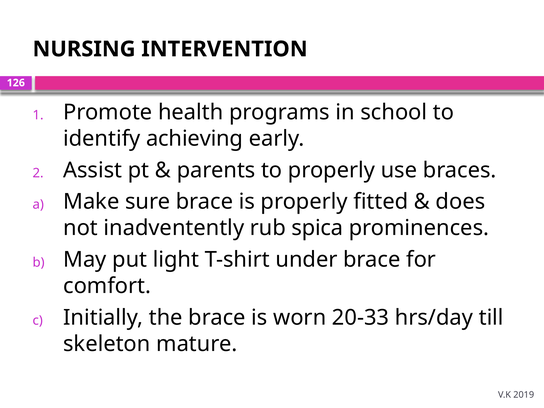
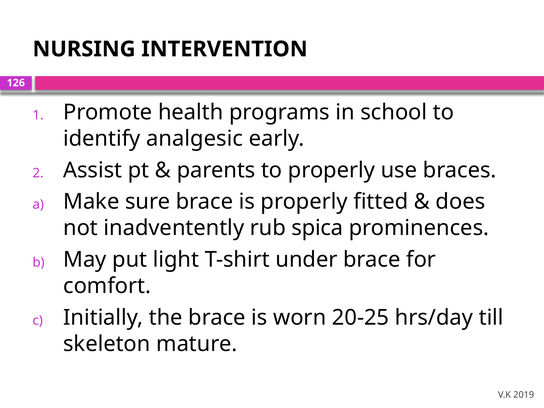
achieving: achieving -> analgesic
20-33: 20-33 -> 20-25
